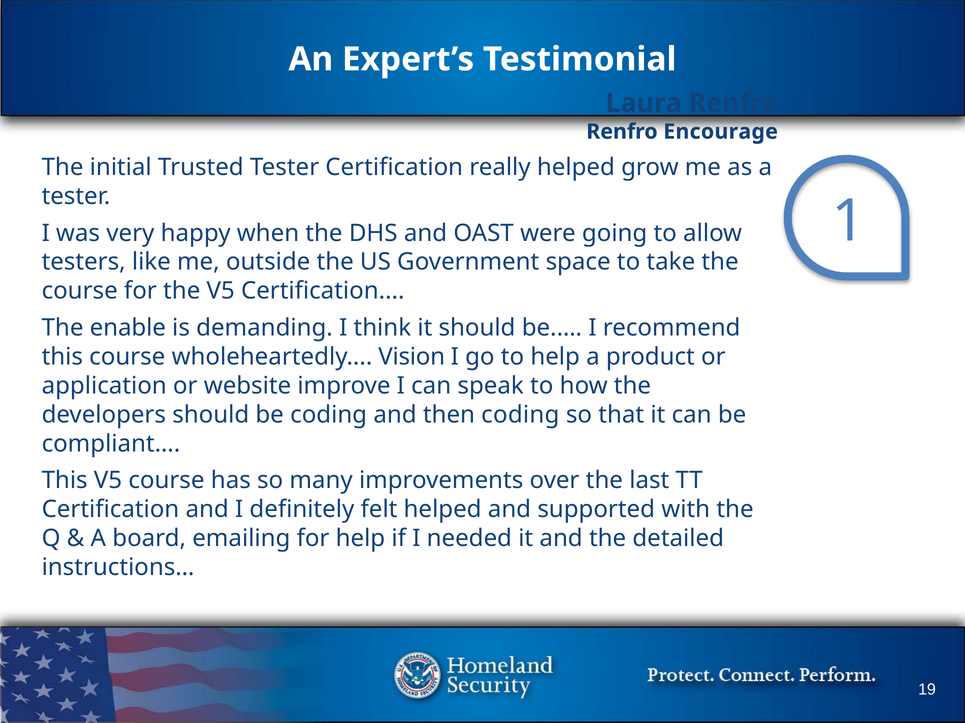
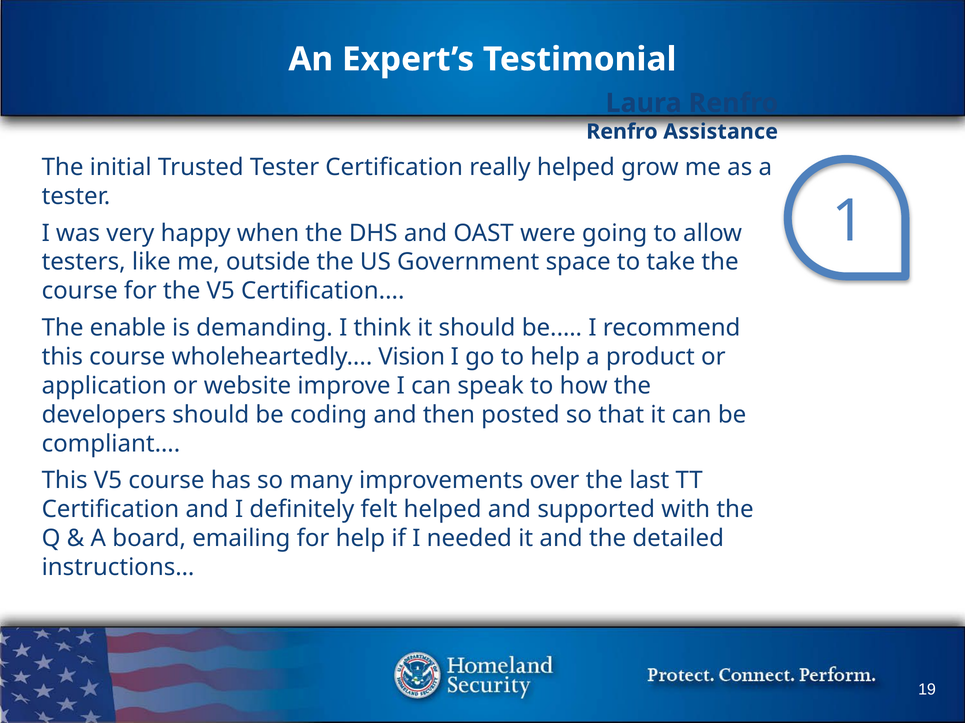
Encourage: Encourage -> Assistance
then coding: coding -> posted
